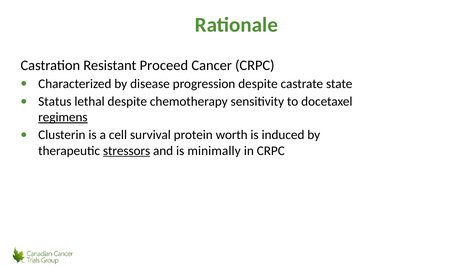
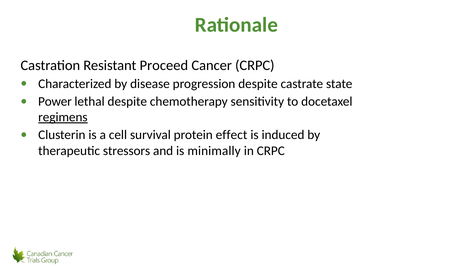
Status: Status -> Power
worth: worth -> effect
stressors underline: present -> none
